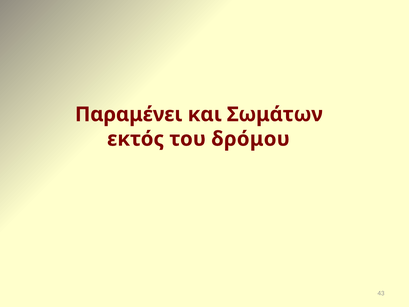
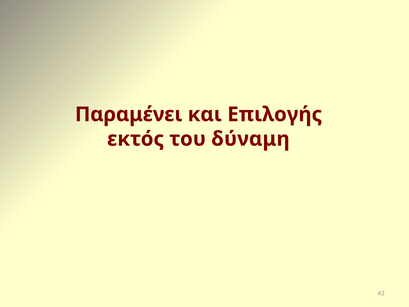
Σωμάτων: Σωμάτων -> Επιλογής
δρόμου: δρόμου -> δύναμη
